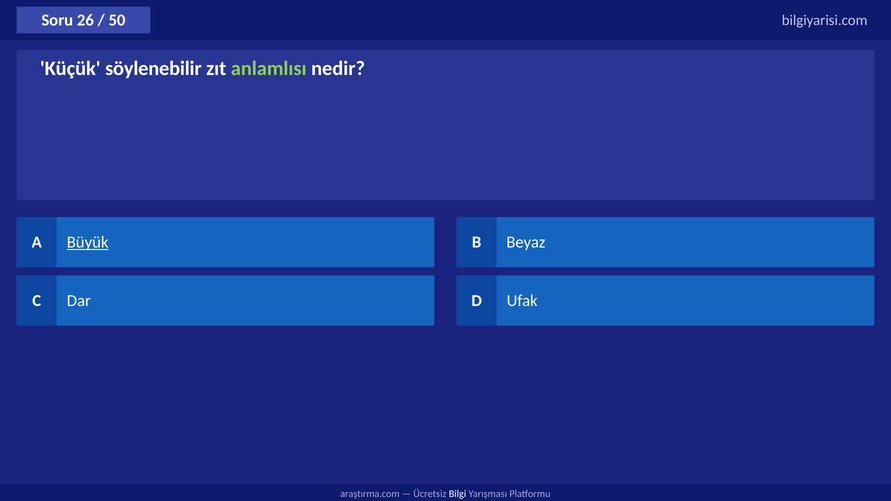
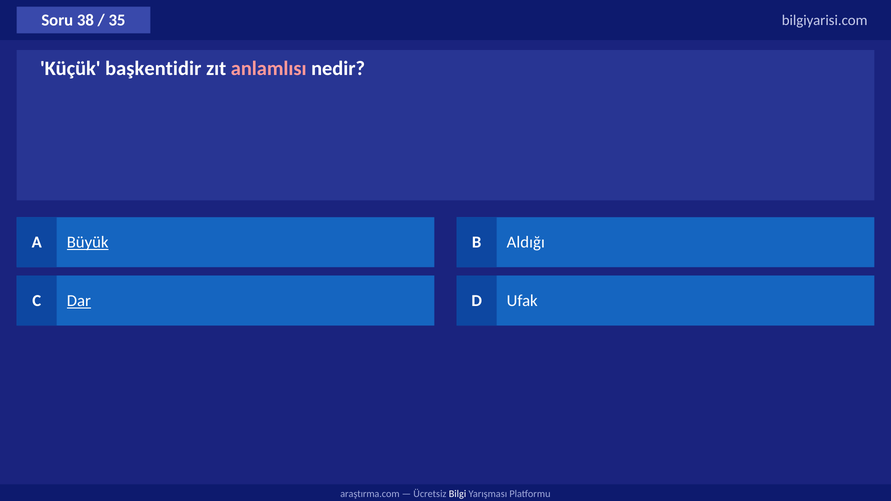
26: 26 -> 38
50: 50 -> 35
söylenebilir: söylenebilir -> başkentidir
anlamlısı colour: light green -> pink
Beyaz: Beyaz -> Aldığı
Dar underline: none -> present
